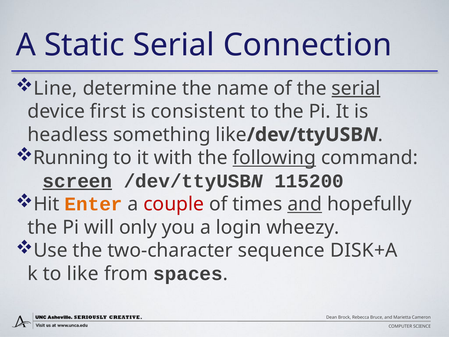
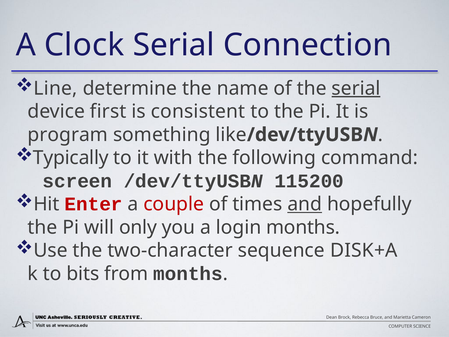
Static: Static -> Clock
headless: headless -> program
Running: Running -> Typically
following underline: present -> none
screen underline: present -> none
Enter colour: orange -> red
login wheezy: wheezy -> months
to like: like -> bits
from spaces: spaces -> months
